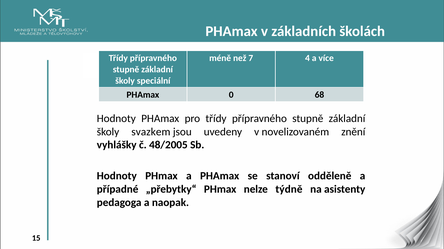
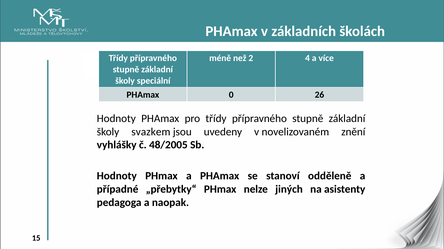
7: 7 -> 2
68: 68 -> 26
týdně: týdně -> jiných
